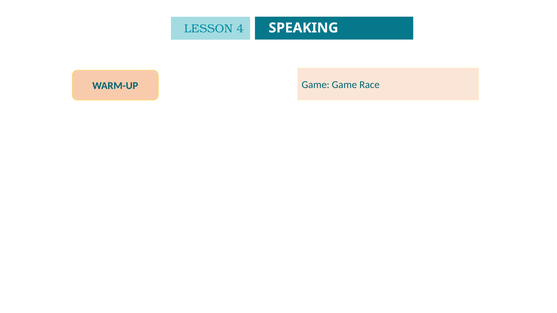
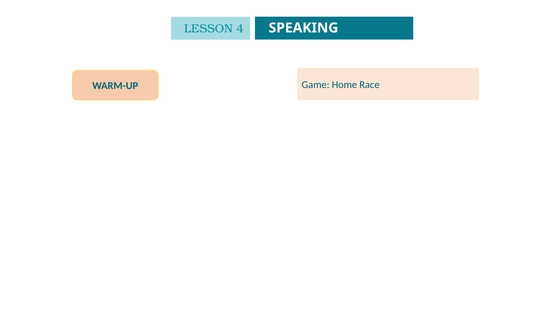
Game Game: Game -> Home
